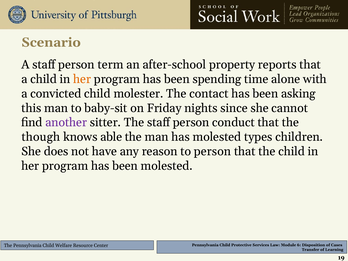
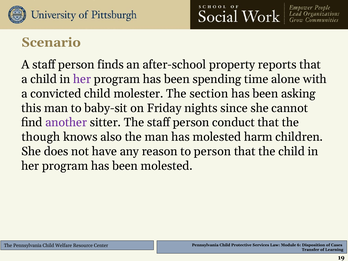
term: term -> finds
her at (82, 79) colour: orange -> purple
contact: contact -> section
able: able -> also
types: types -> harm
